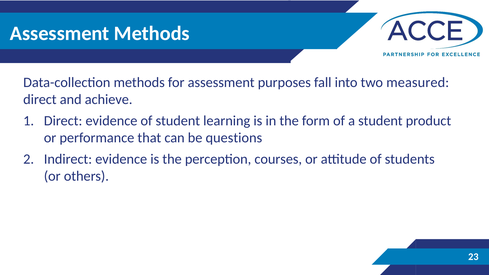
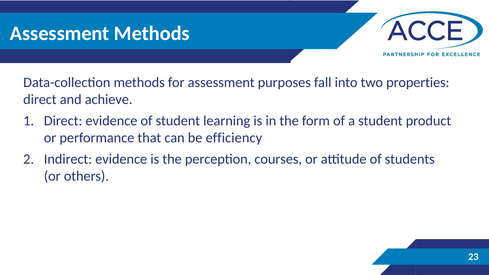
measured: measured -> properties
questions: questions -> efficiency
